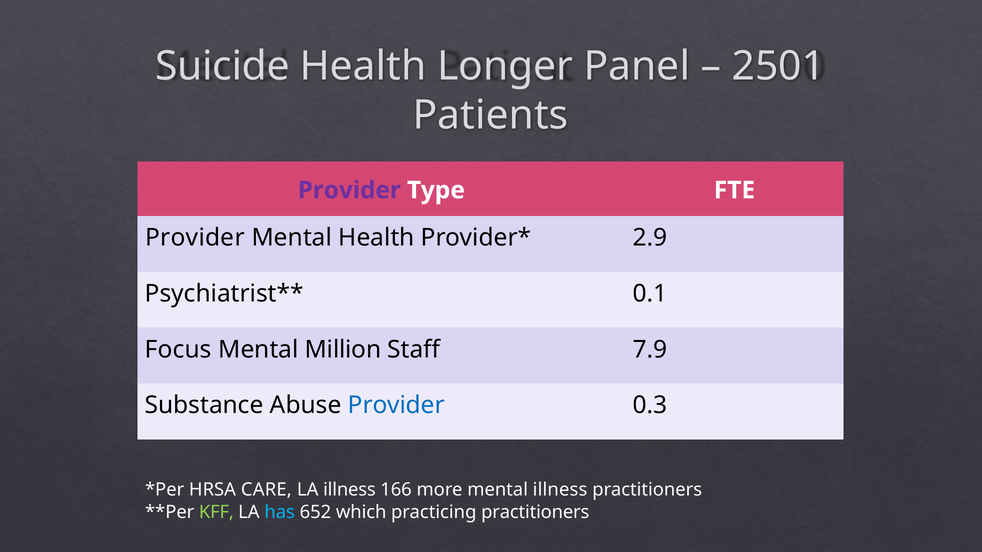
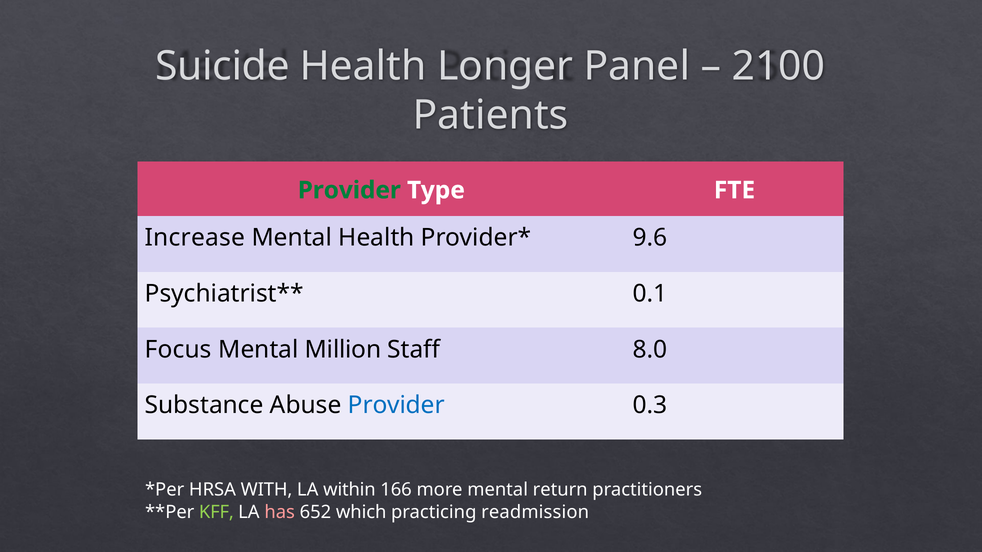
2501: 2501 -> 2100
Provider at (349, 190) colour: purple -> green
Provider at (195, 238): Provider -> Increase
2.9: 2.9 -> 9.6
7.9: 7.9 -> 8.0
CARE: CARE -> WITH
LA illness: illness -> within
mental illness: illness -> return
has colour: light blue -> pink
practicing practitioners: practitioners -> readmission
